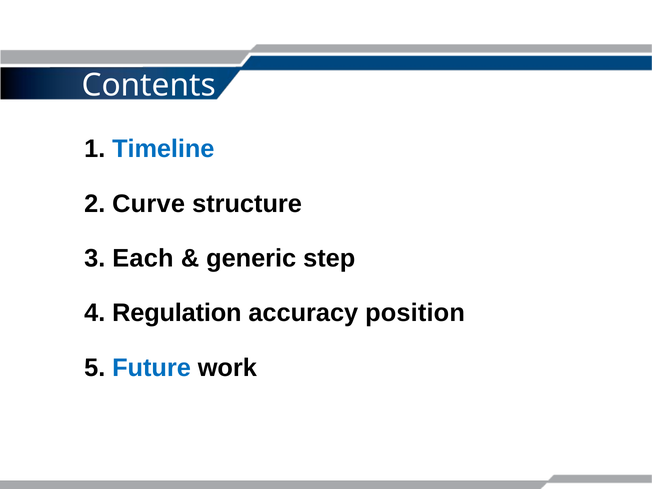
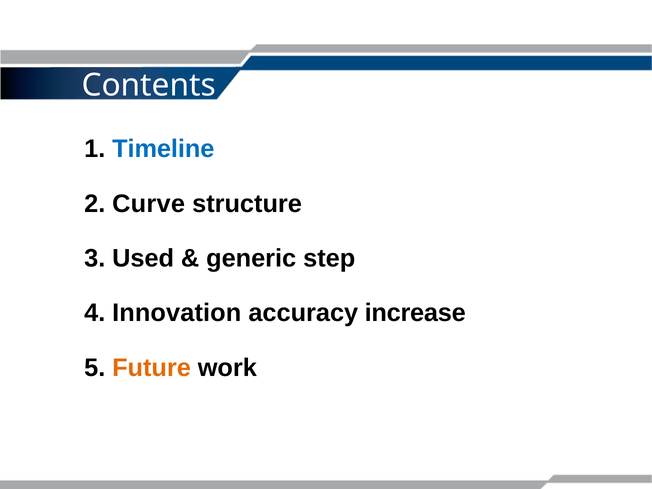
Each: Each -> Used
Regulation: Regulation -> Innovation
position: position -> increase
Future colour: blue -> orange
